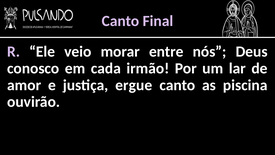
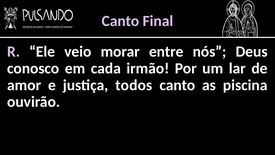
ergue: ergue -> todos
